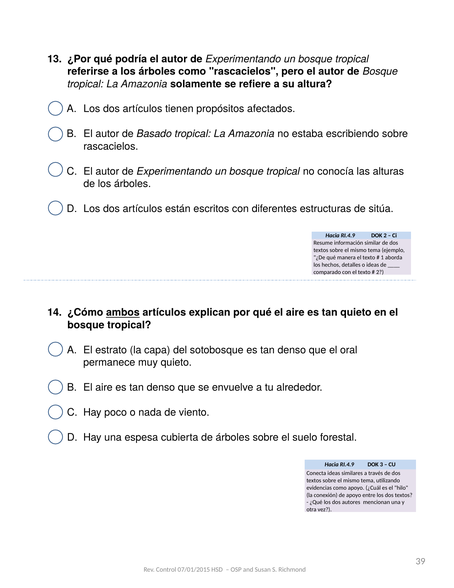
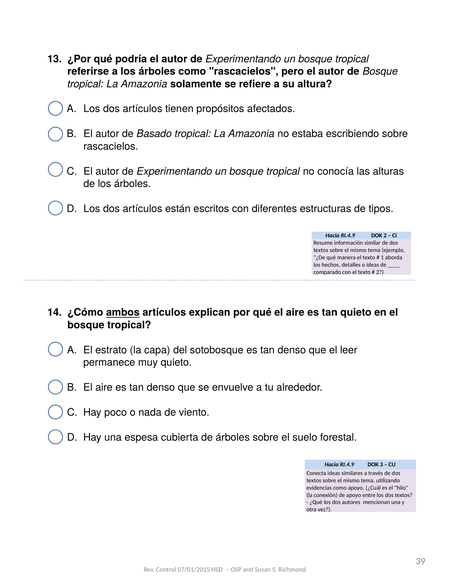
sitúa: sitúa -> tipos
oral: oral -> leer
